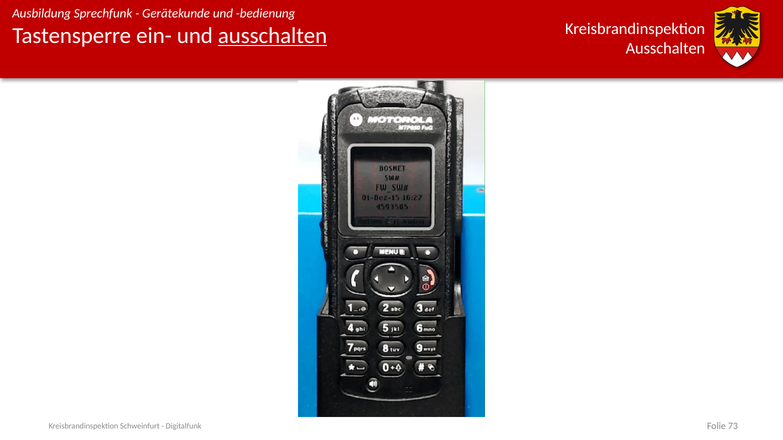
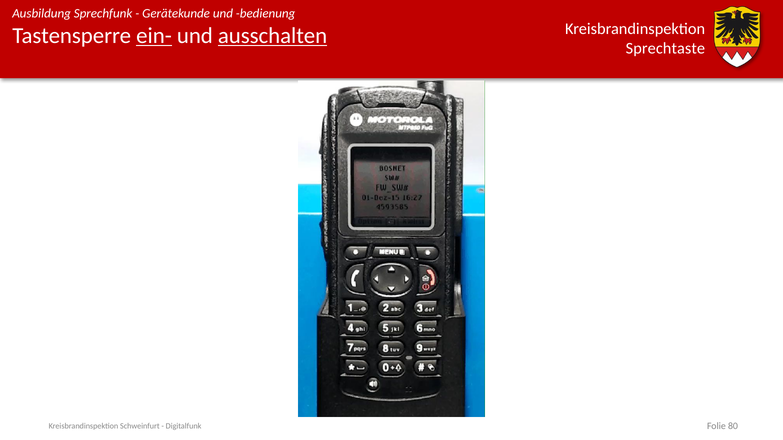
ein- underline: none -> present
Ausschalten at (665, 48): Ausschalten -> Sprechtaste
73: 73 -> 80
